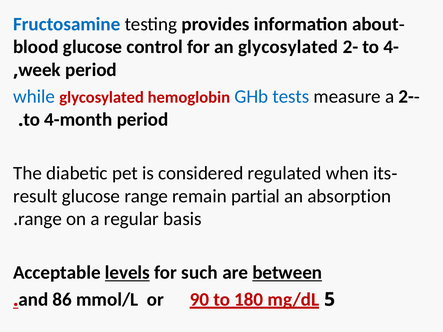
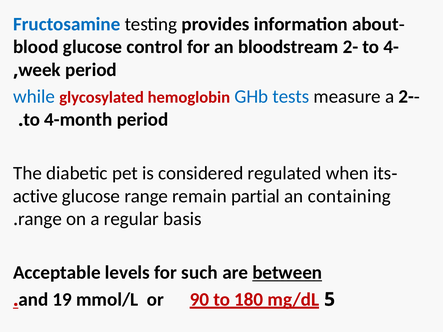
an glycosylated: glycosylated -> bloodstream
result: result -> active
absorption: absorption -> containing
levels underline: present -> none
86: 86 -> 19
